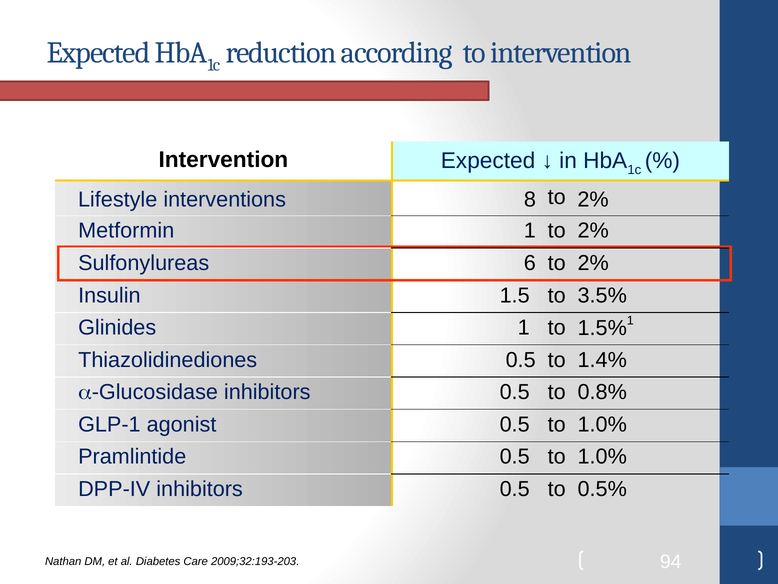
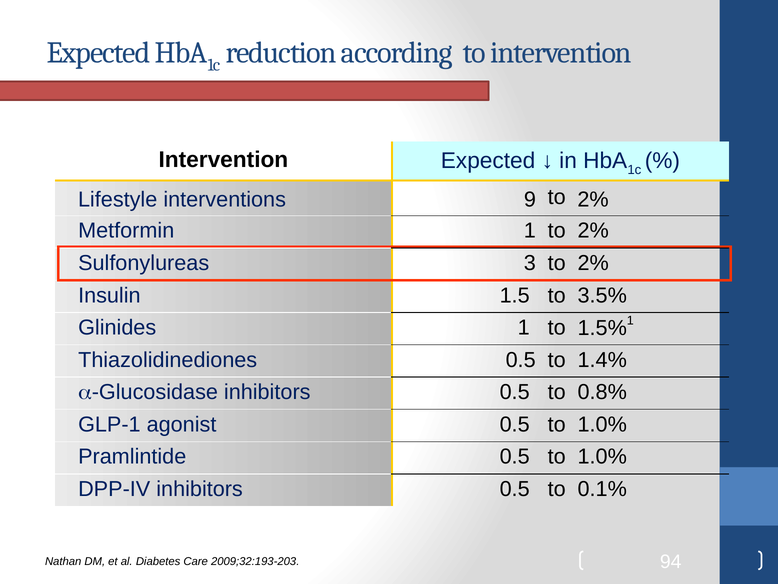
8: 8 -> 9
6: 6 -> 3
0.5%: 0.5% -> 0.1%
